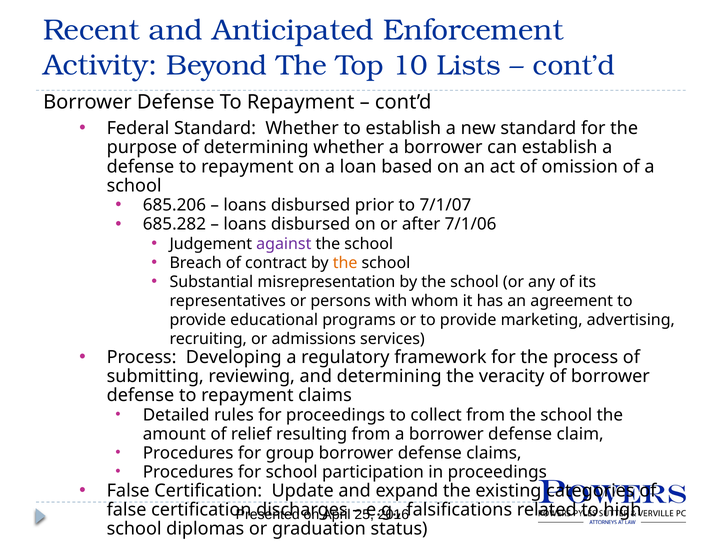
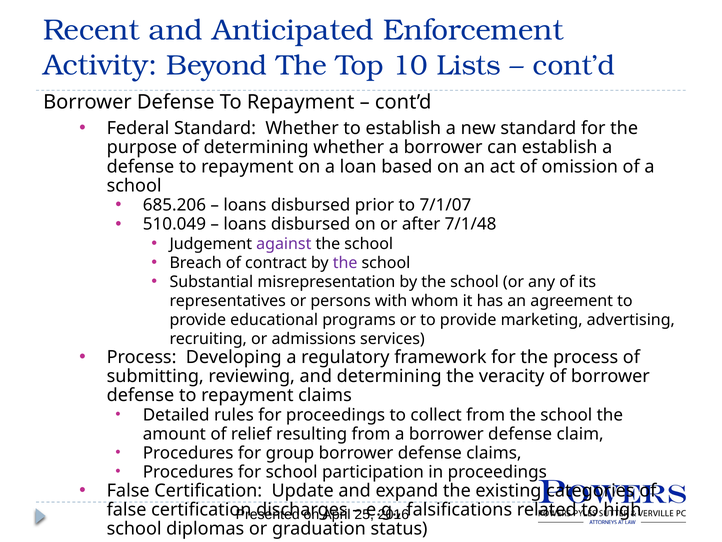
685.282: 685.282 -> 510.049
7/1/06: 7/1/06 -> 7/1/48
the at (345, 263) colour: orange -> purple
